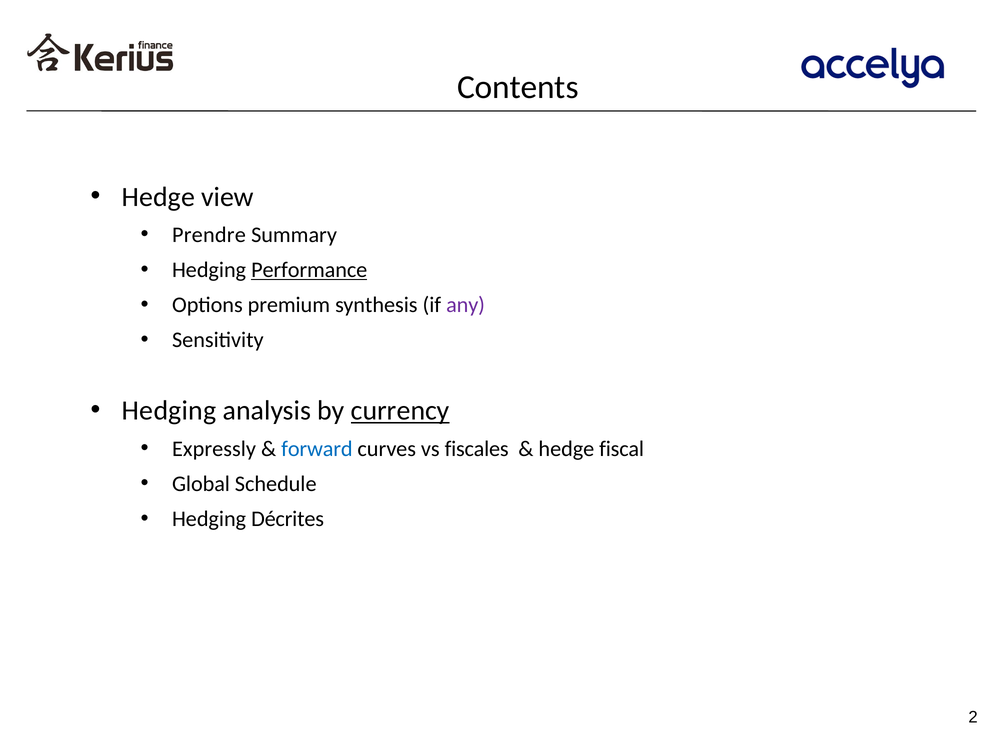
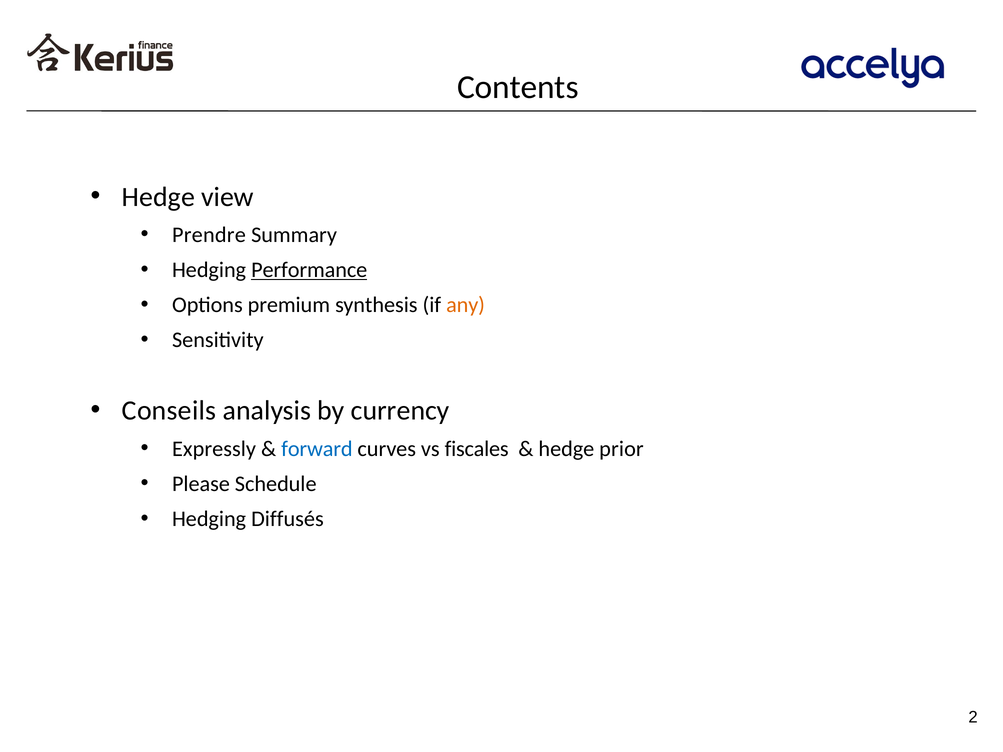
any colour: purple -> orange
Hedging at (169, 411): Hedging -> Conseils
currency underline: present -> none
fiscal: fiscal -> prior
Global: Global -> Please
Décrites: Décrites -> Diffusés
